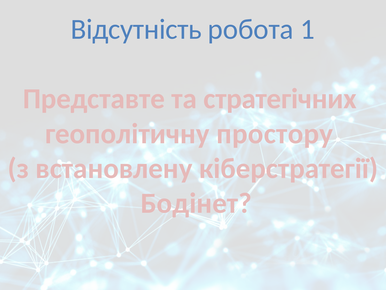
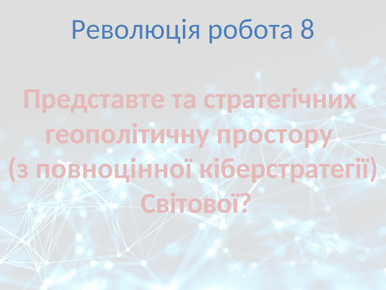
Відсутність: Відсутність -> Революція
1: 1 -> 8
встановлену: встановлену -> повноцінної
Бодінет: Бодінет -> Світової
